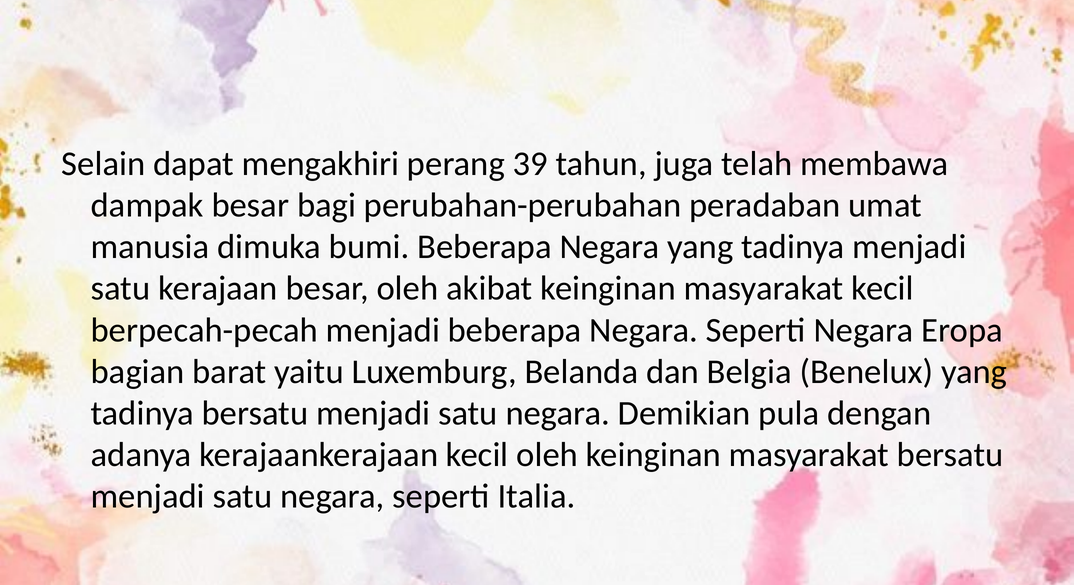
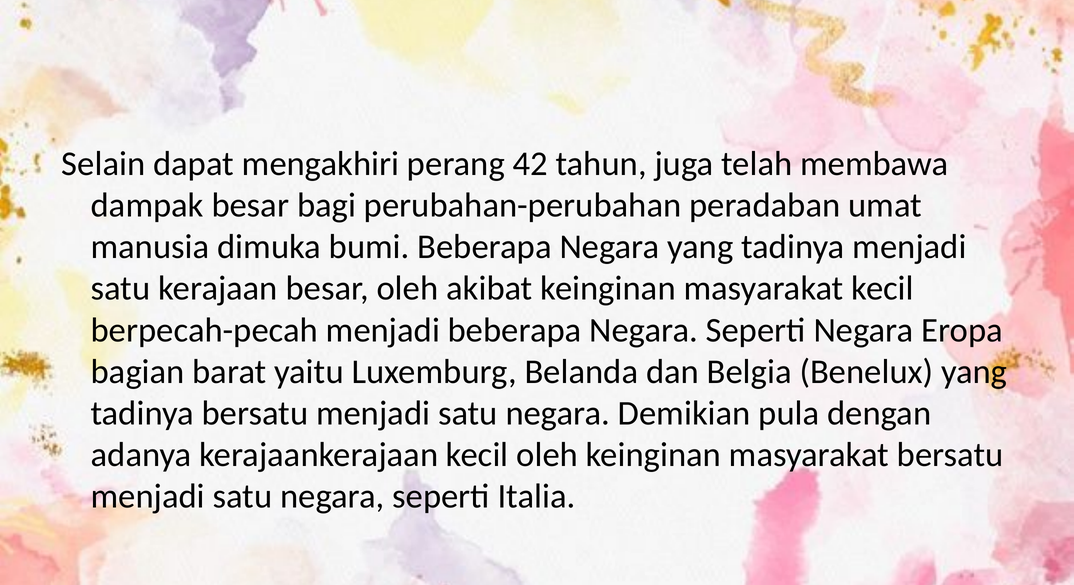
39: 39 -> 42
